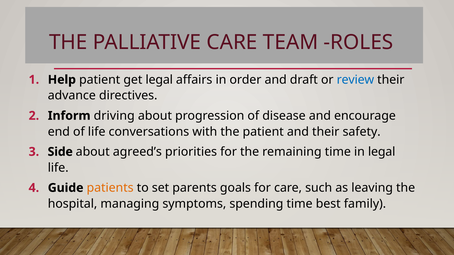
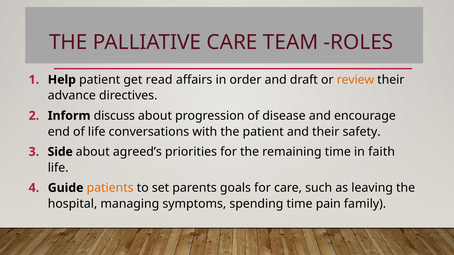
get legal: legal -> read
review colour: blue -> orange
driving: driving -> discuss
in legal: legal -> faith
best: best -> pain
